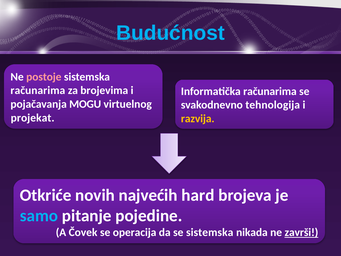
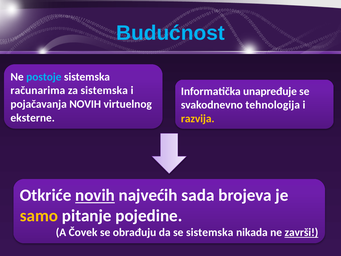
postoje colour: pink -> light blue
za brojevima: brojevima -> sistemska
Informatička računarima: računarima -> unapređuje
pojačavanja MOGU: MOGU -> NOVIH
projekat: projekat -> eksterne
novih at (95, 195) underline: none -> present
hard: hard -> sada
samo colour: light blue -> yellow
operacija: operacija -> obrađuju
